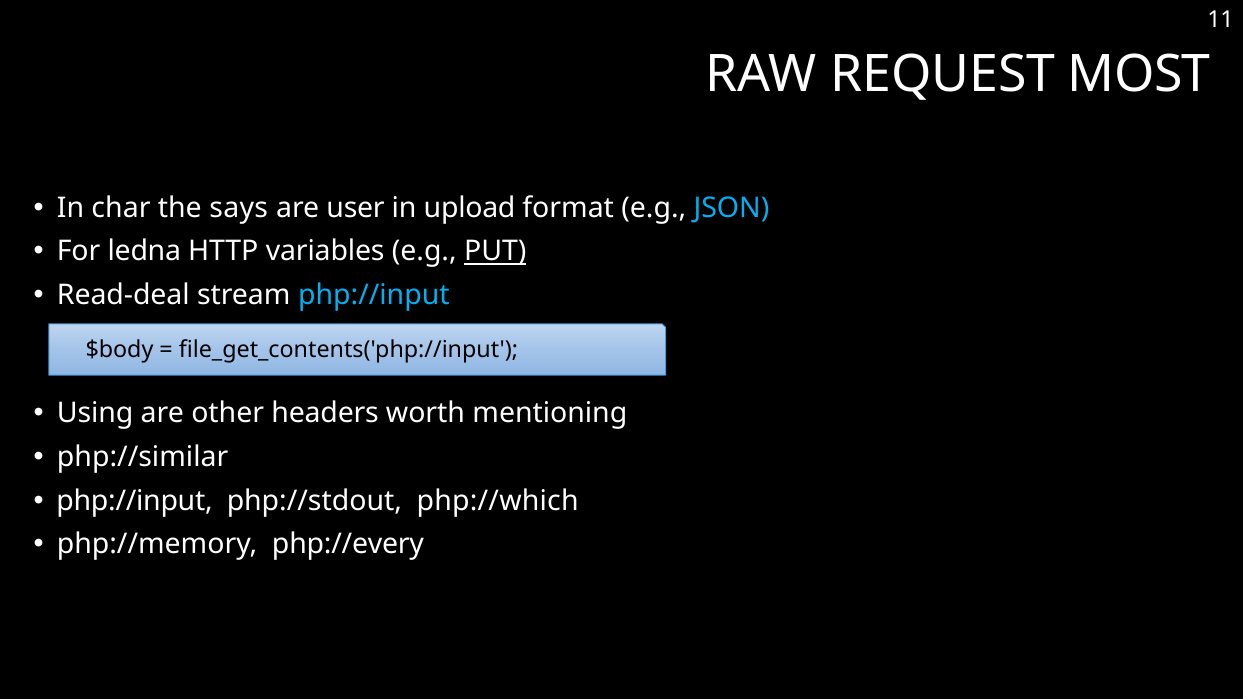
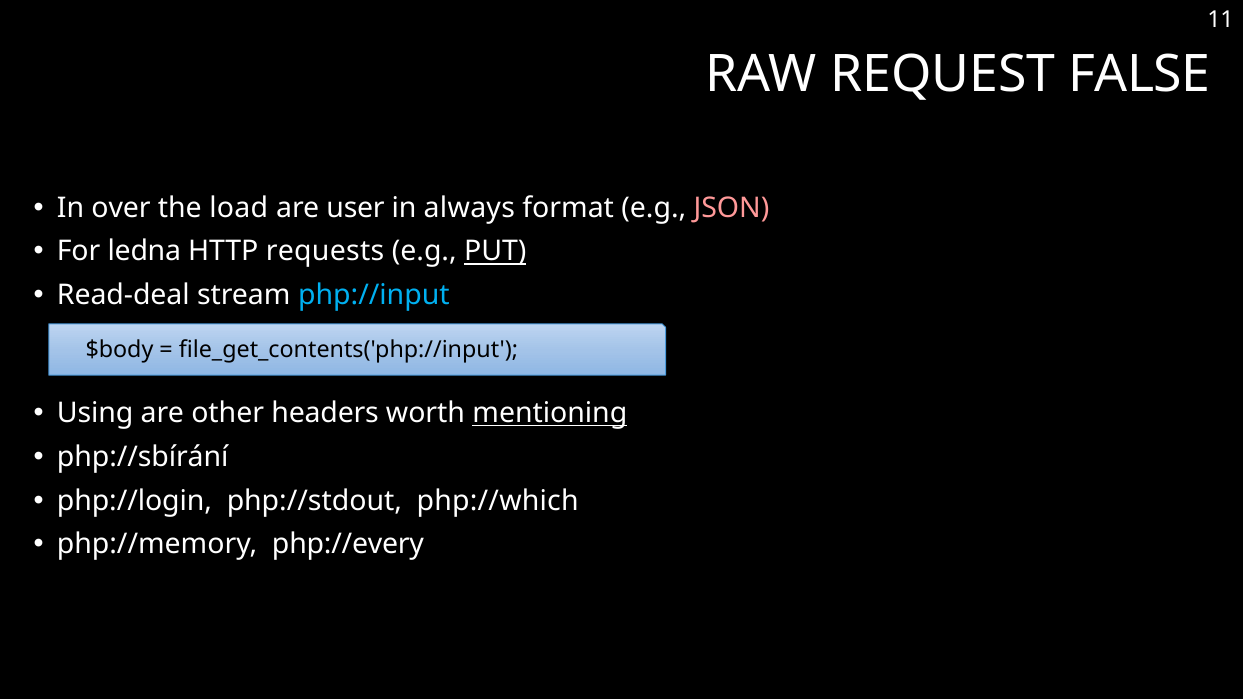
MOST: MOST -> FALSE
char: char -> over
says: says -> load
upload: upload -> always
JSON colour: light blue -> pink
variables: variables -> requests
mentioning underline: none -> present
php://similar: php://similar -> php://sbírání
php://input at (135, 501): php://input -> php://login
